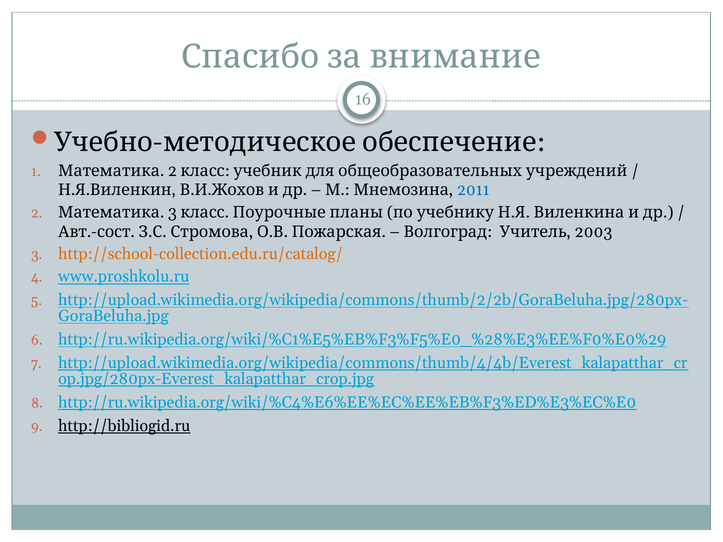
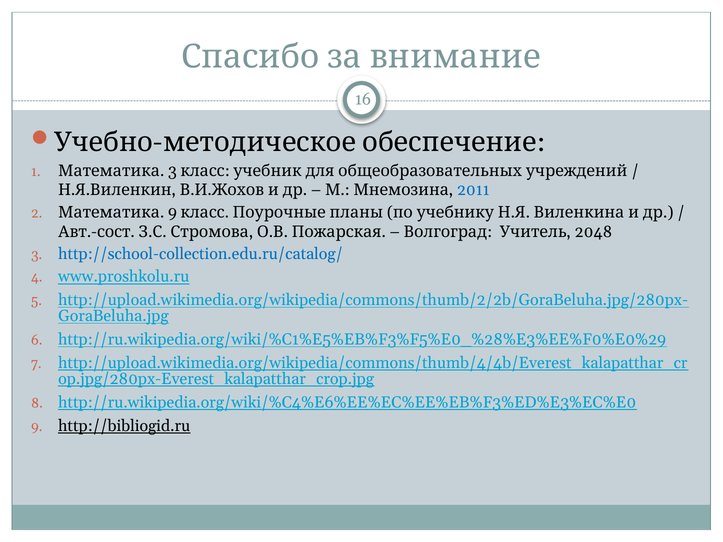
2 at (172, 171): 2 -> 3
3 at (172, 213): 3 -> 9
2003: 2003 -> 2048
http://school-collection.edu.ru/catalog/ colour: orange -> blue
